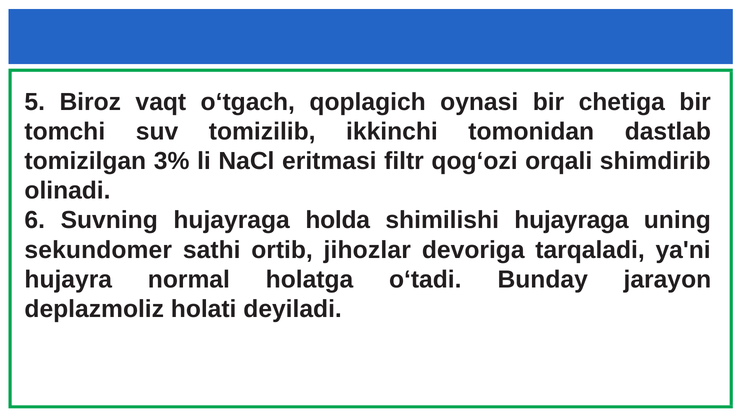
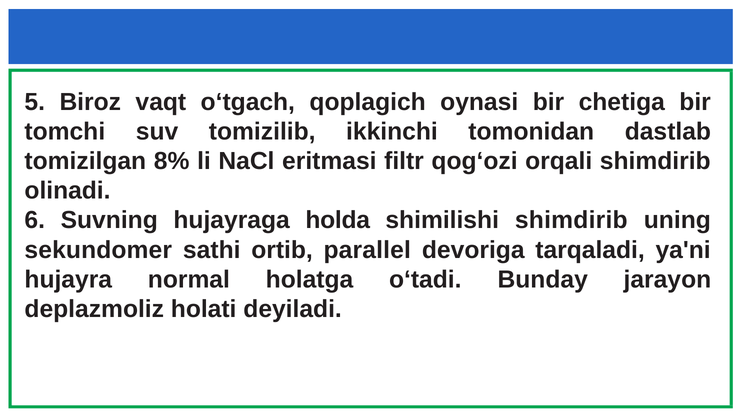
3%: 3% -> 8%
shimilishi hujayraga: hujayraga -> shimdirib
jihozlar: jihozlar -> parallel
